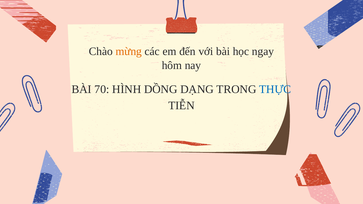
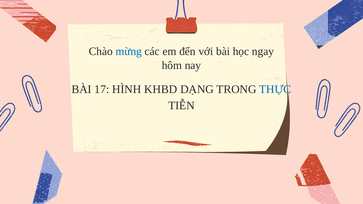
mừng colour: orange -> blue
70: 70 -> 17
DỒNG: DỒNG -> KHBD
